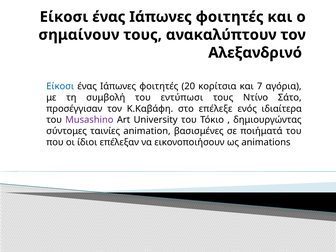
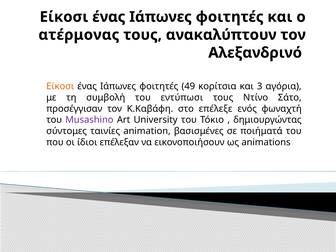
σημαίνουν: σημαίνουν -> ατέρμονας
Είκοσι at (60, 86) colour: blue -> orange
20: 20 -> 49
7: 7 -> 3
ιδιαίτερα: ιδιαίτερα -> φωναχτή
